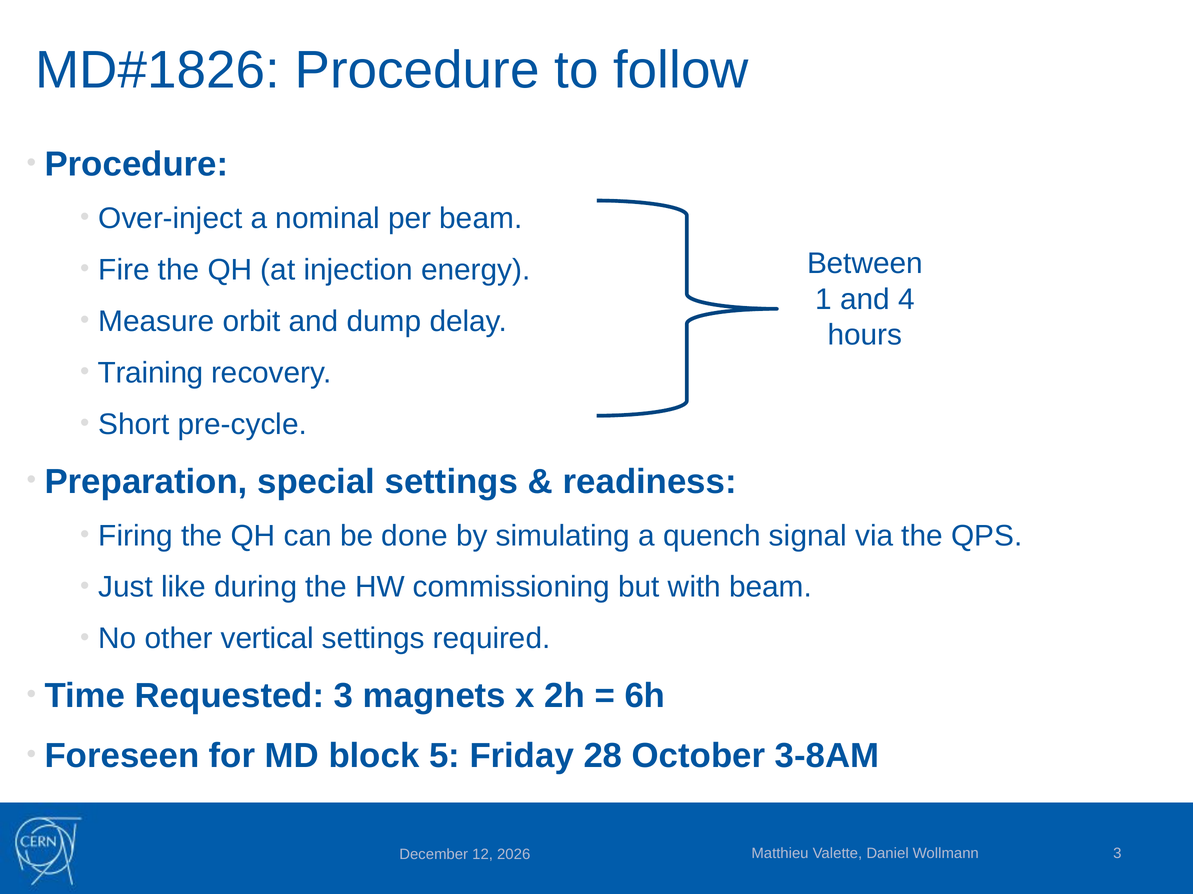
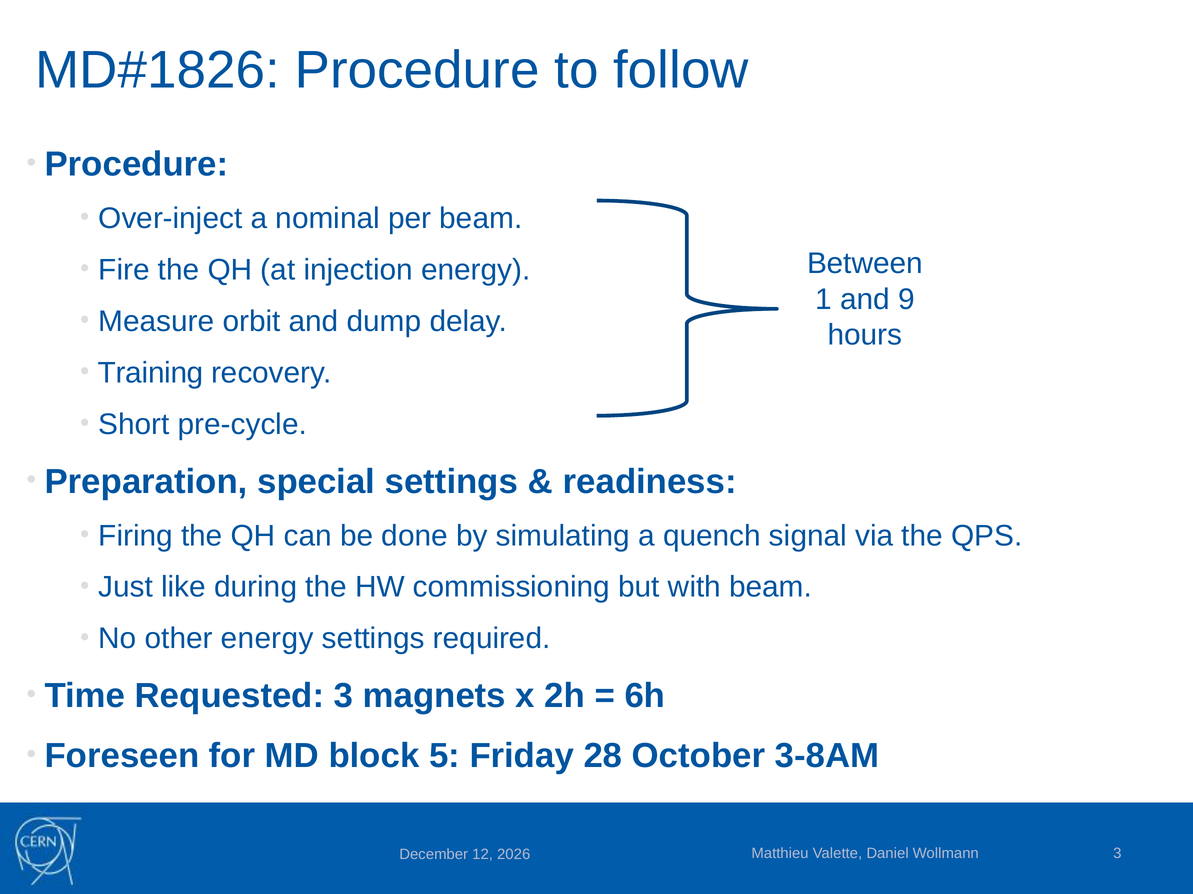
4: 4 -> 9
other vertical: vertical -> energy
